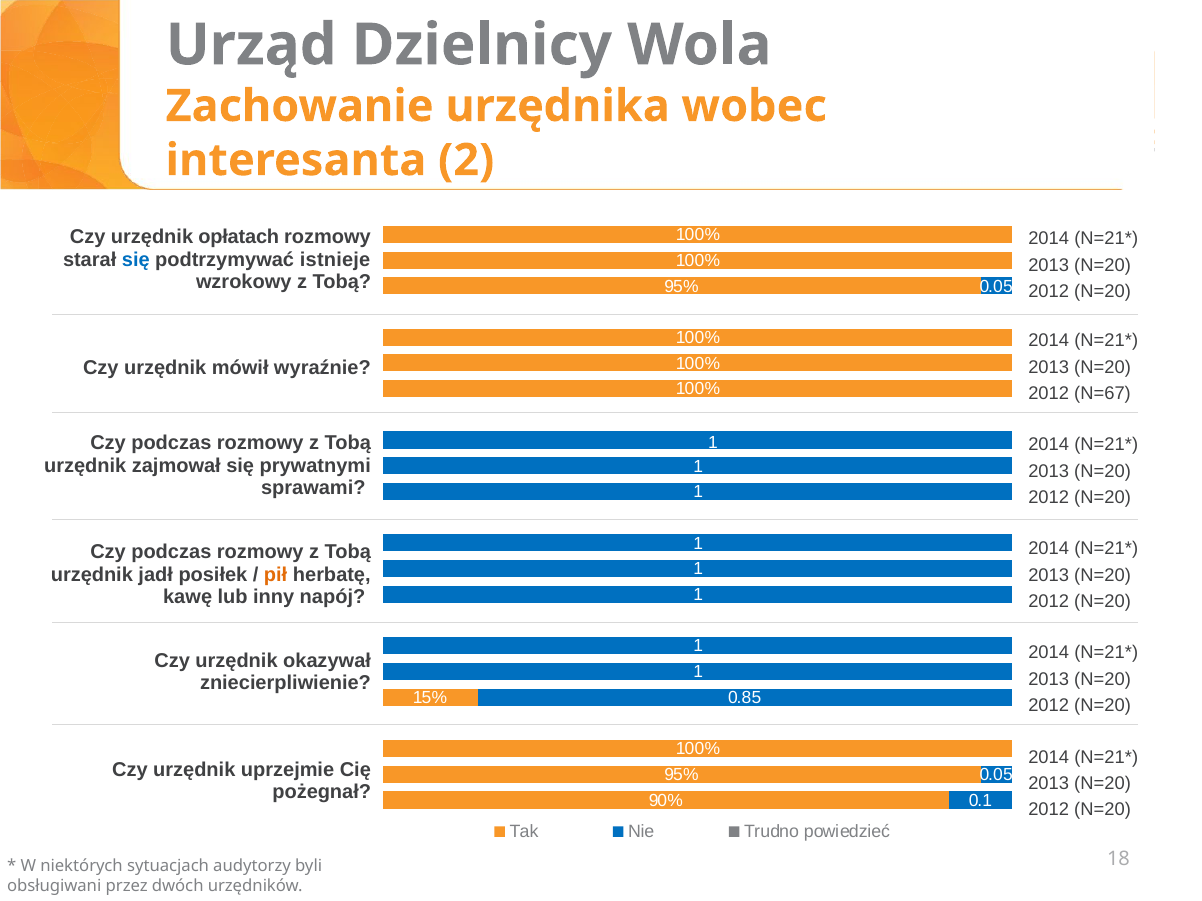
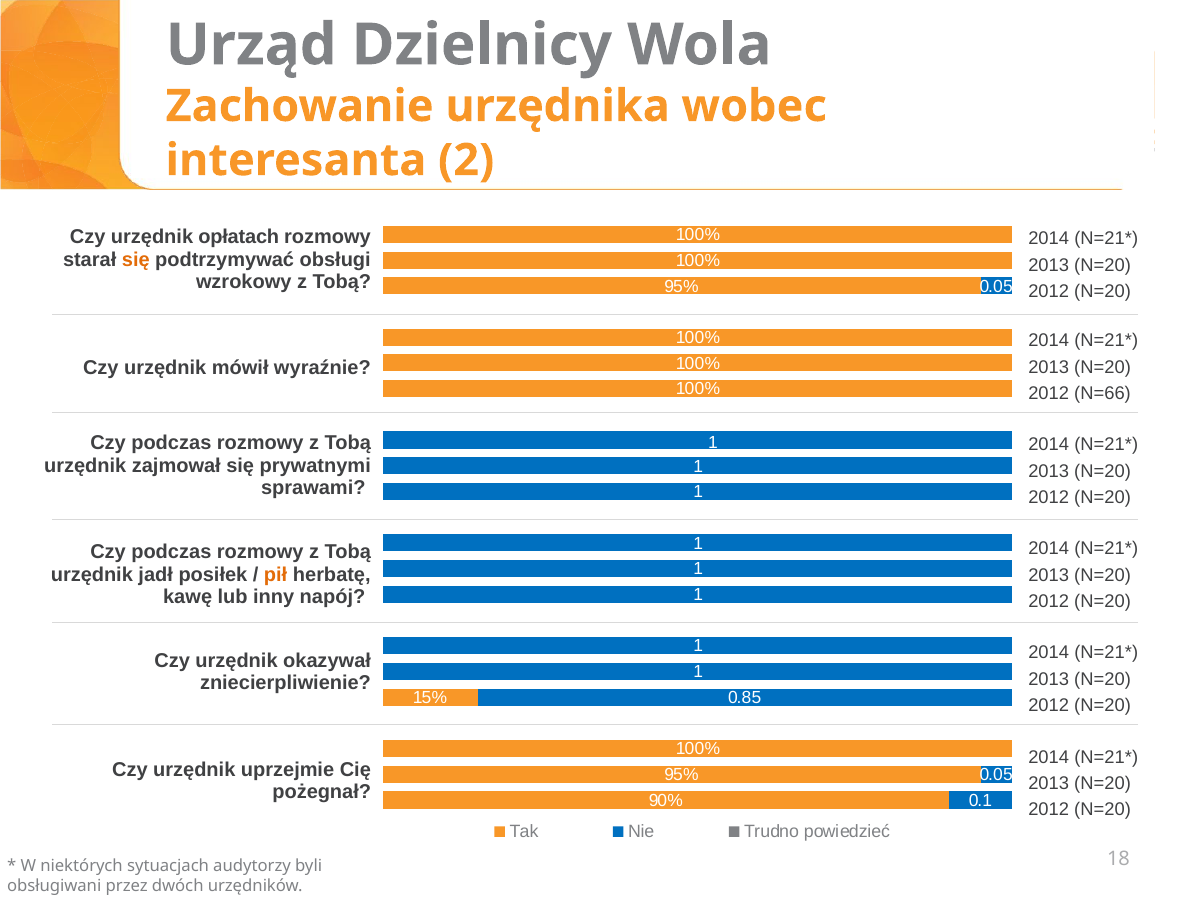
się at (136, 260) colour: blue -> orange
istnieje: istnieje -> obsługi
N=67: N=67 -> N=66
